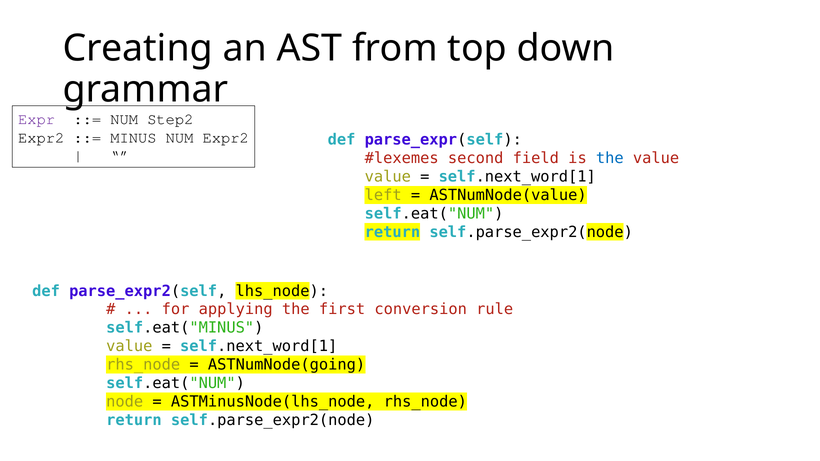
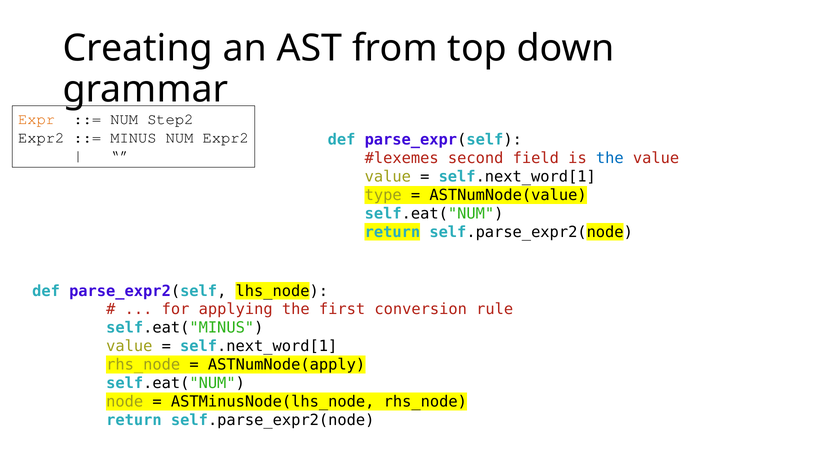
Expr colour: purple -> orange
left: left -> type
ASTNumNode(going: ASTNumNode(going -> ASTNumNode(apply
